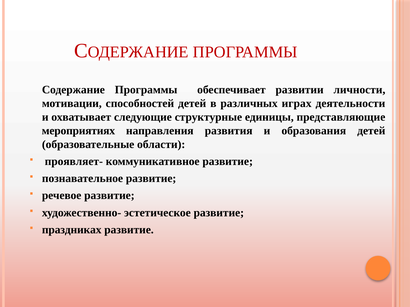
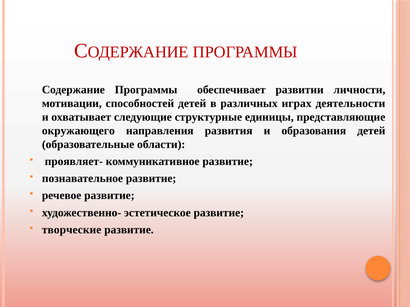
мероприятиях: мероприятиях -> окружающего
праздниках: праздниках -> творческие
